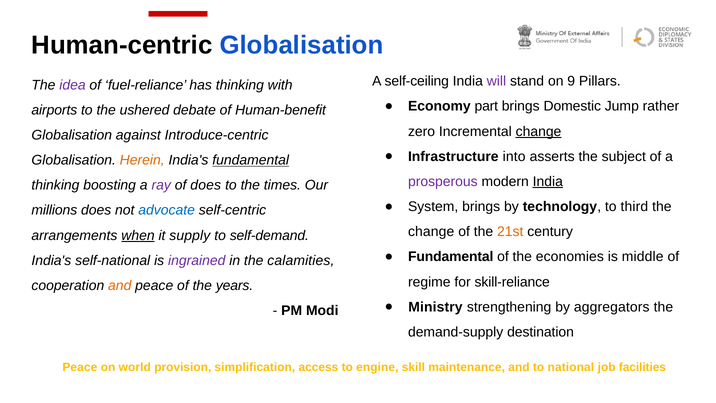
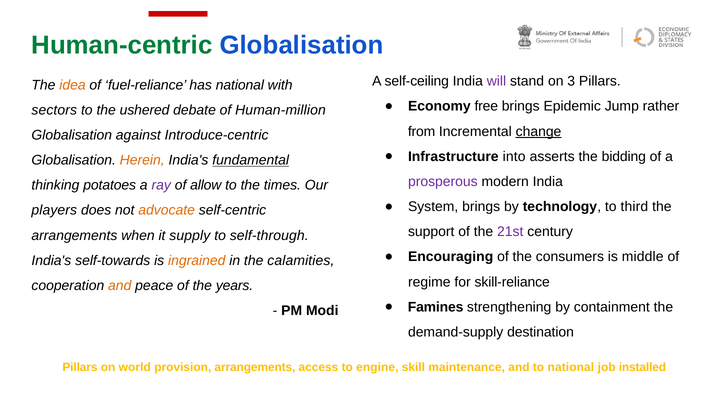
Human-centric colour: black -> green
9: 9 -> 3
idea colour: purple -> orange
has thinking: thinking -> national
part: part -> free
Domestic: Domestic -> Epidemic
airports: airports -> sectors
Human-benefit: Human-benefit -> Human-million
zero: zero -> from
subject: subject -> bidding
India at (548, 182) underline: present -> none
boosting: boosting -> potatoes
of does: does -> allow
millions: millions -> players
advocate colour: blue -> orange
change at (431, 232): change -> support
21st colour: orange -> purple
when underline: present -> none
self-demand: self-demand -> self-through
Fundamental at (451, 257): Fundamental -> Encouraging
economies: economies -> consumers
self-national: self-national -> self-towards
ingrained colour: purple -> orange
Ministry: Ministry -> Famines
aggregators: aggregators -> containment
Peace at (80, 367): Peace -> Pillars
provision simplification: simplification -> arrangements
facilities: facilities -> installed
